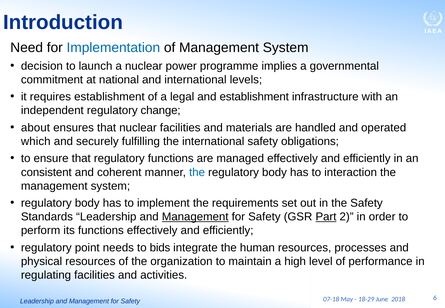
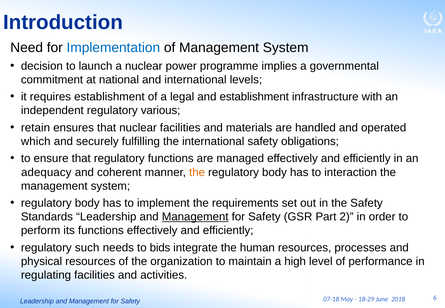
change: change -> various
about: about -> retain
consistent: consistent -> adequacy
the at (197, 172) colour: blue -> orange
Part underline: present -> none
point: point -> such
